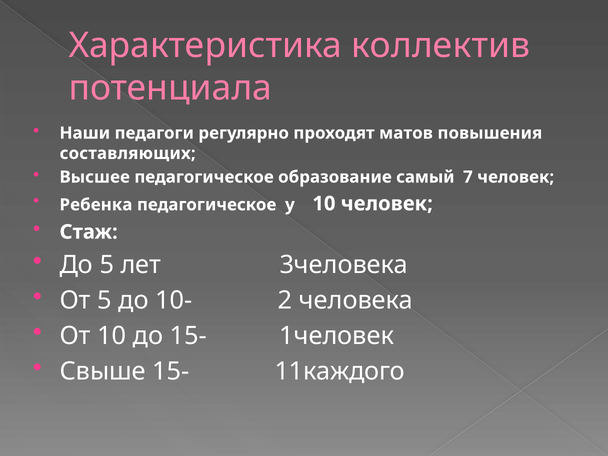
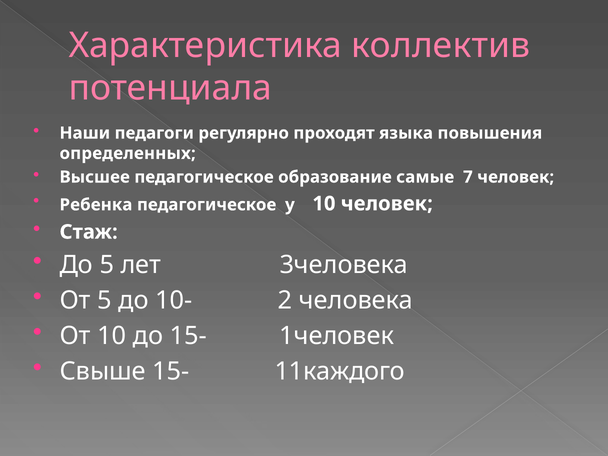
матов: матов -> языка
составляющих: составляющих -> определенных
самый: самый -> самые
